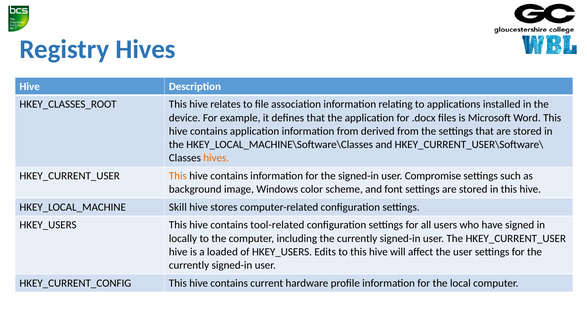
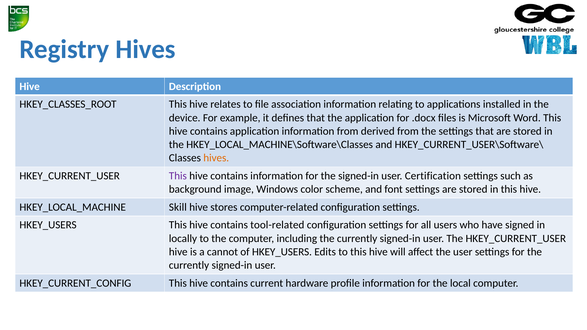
This at (178, 176) colour: orange -> purple
Compromise: Compromise -> Certification
loaded: loaded -> cannot
